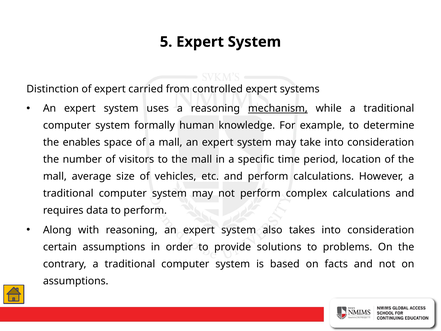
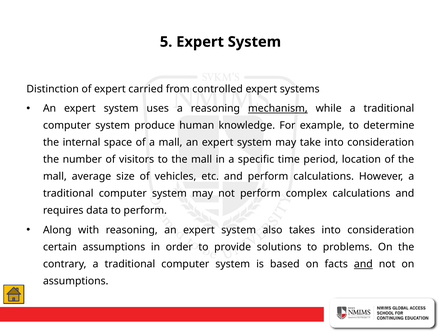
formally: formally -> produce
enables: enables -> internal
and at (363, 264) underline: none -> present
